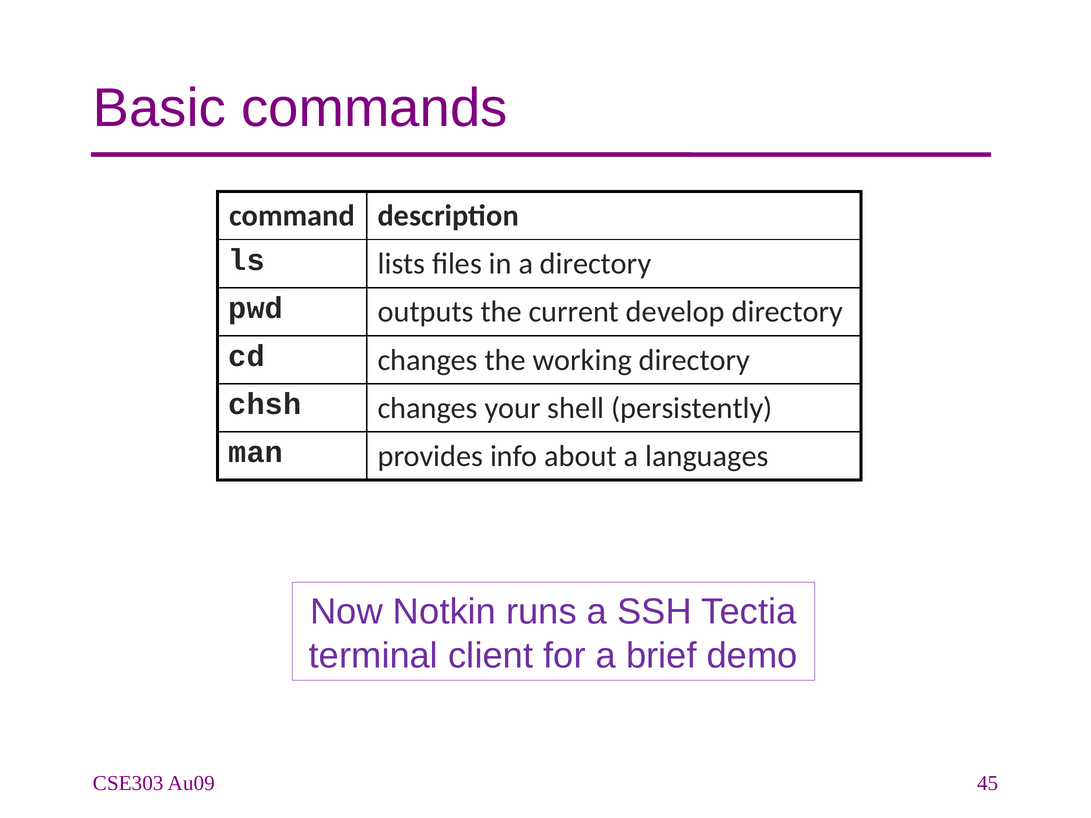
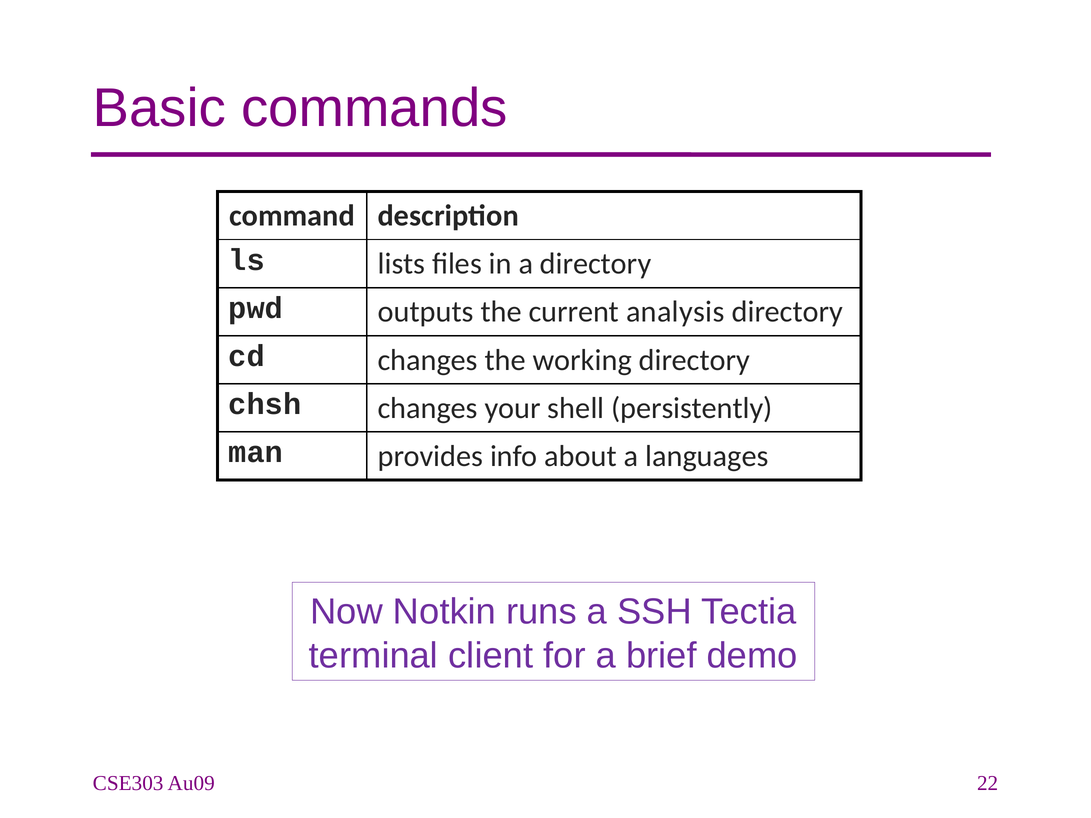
develop: develop -> analysis
45: 45 -> 22
